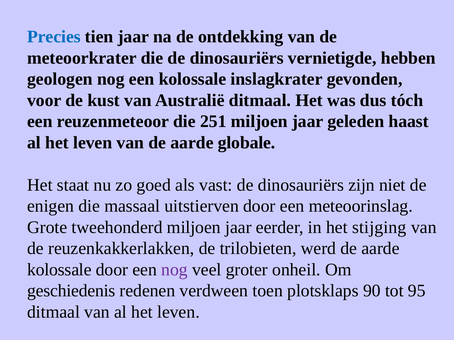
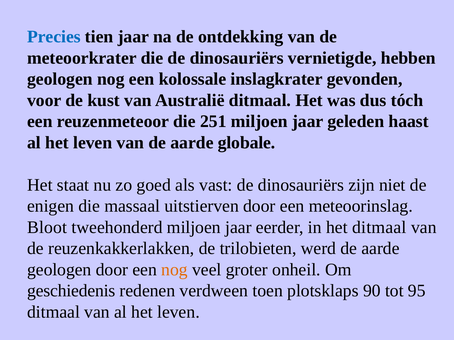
Grote: Grote -> Bloot
het stijging: stijging -> ditmaal
kolossale at (59, 270): kolossale -> geologen
nog at (174, 270) colour: purple -> orange
